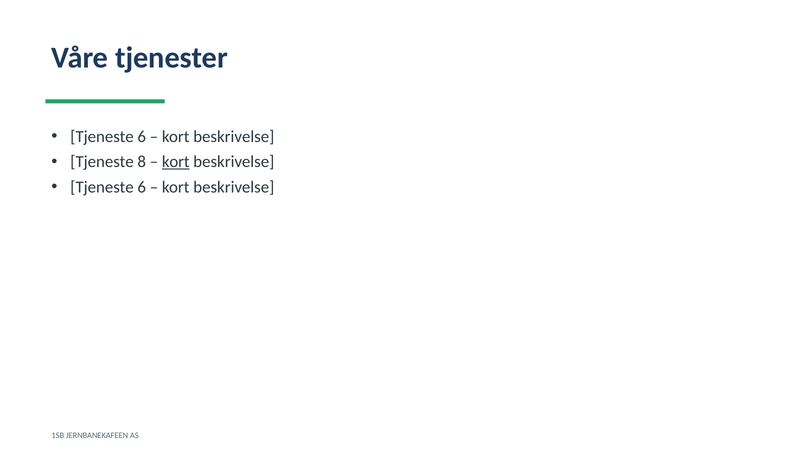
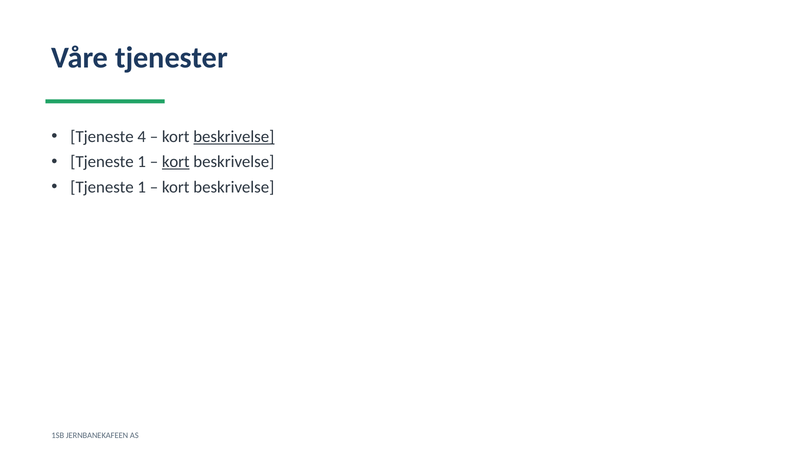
6 at (142, 137): 6 -> 4
beskrivelse at (234, 137) underline: none -> present
8 at (142, 162): 8 -> 1
6 at (142, 187): 6 -> 1
